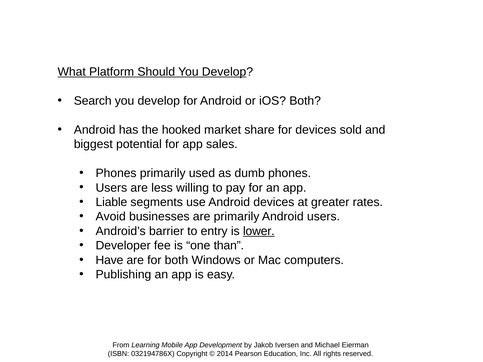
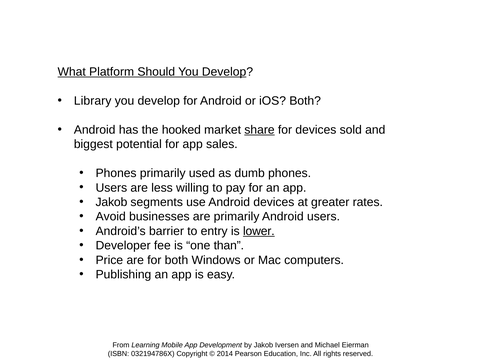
Search: Search -> Library
share underline: none -> present
Liable at (111, 202): Liable -> Jakob
Have: Have -> Price
